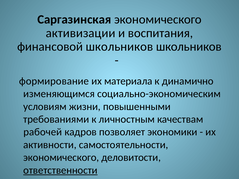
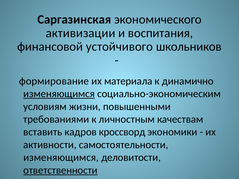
финансовой школьников: школьников -> устойчивого
изменяющимся at (59, 94) underline: none -> present
рабочей: рабочей -> вставить
позволяет: позволяет -> кроссворд
экономического at (61, 158): экономического -> изменяющимся
